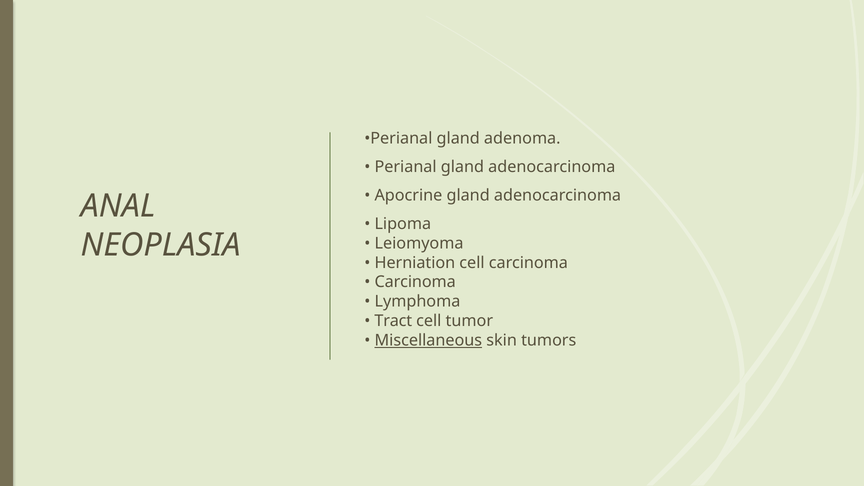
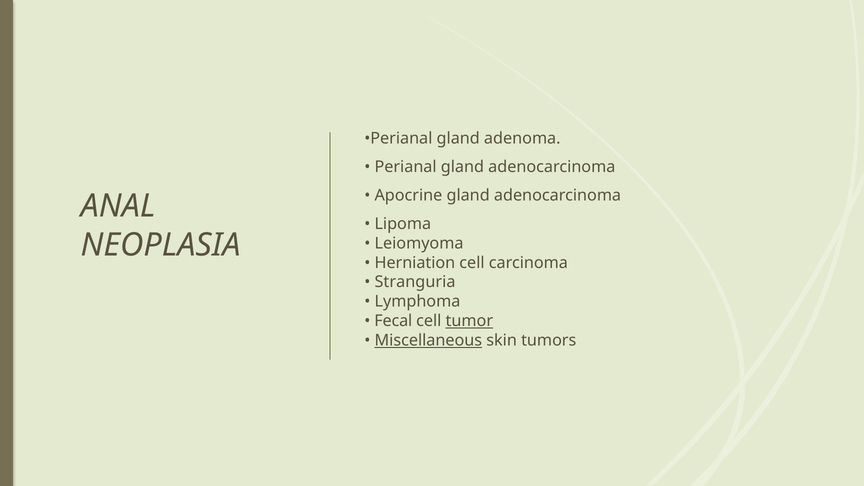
Carcinoma at (415, 282): Carcinoma -> Stranguria
Tract: Tract -> Fecal
tumor underline: none -> present
